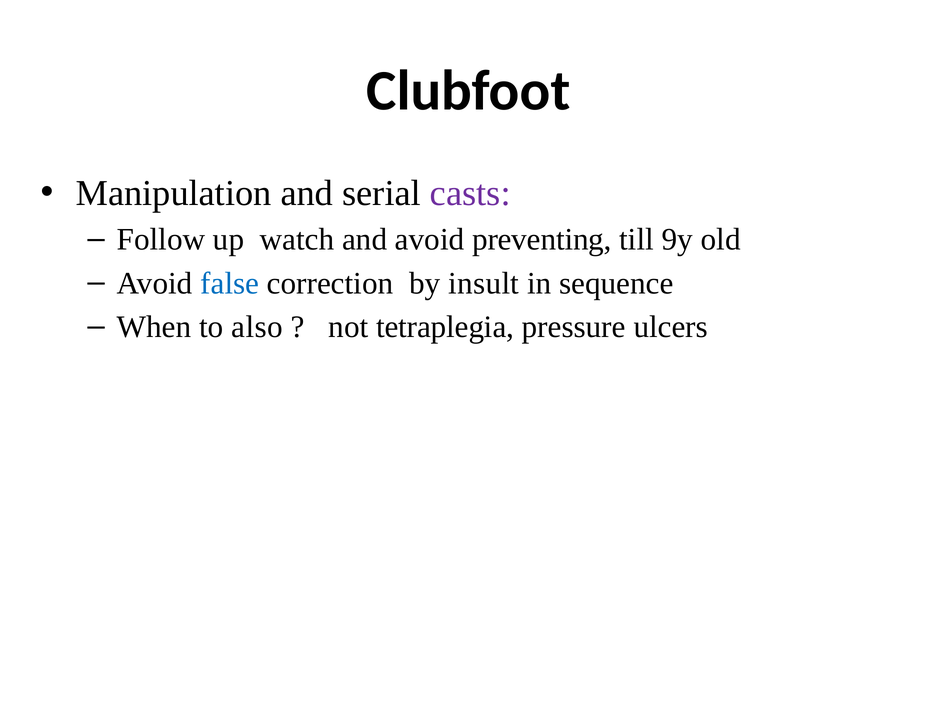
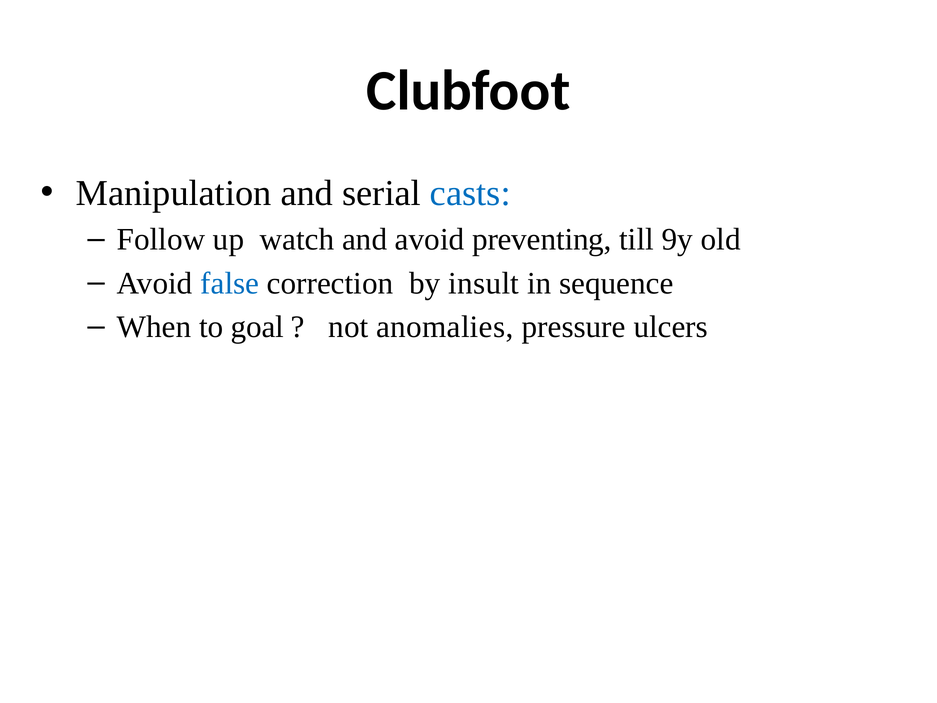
casts colour: purple -> blue
also: also -> goal
tetraplegia: tetraplegia -> anomalies
